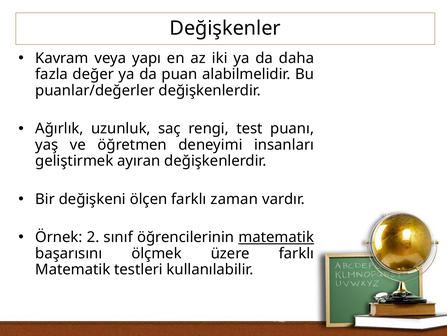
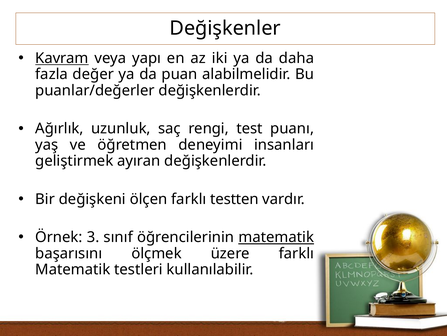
Kavram underline: none -> present
zaman: zaman -> testten
2: 2 -> 3
